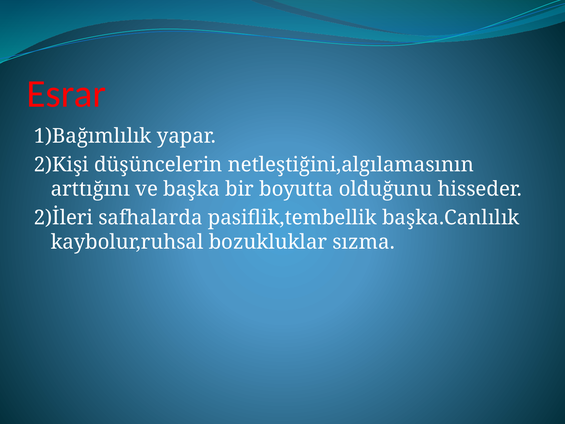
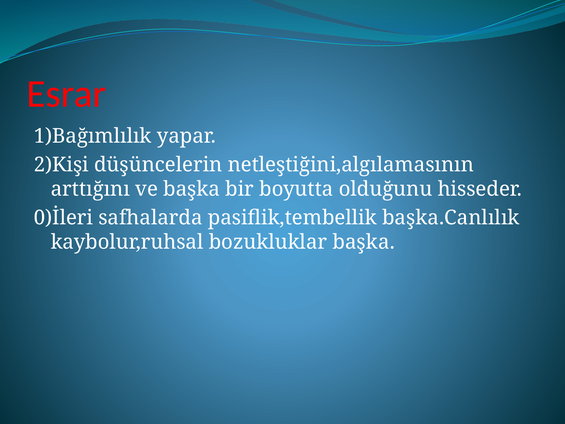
2)İleri: 2)İleri -> 0)İleri
bozukluklar sızma: sızma -> başka
